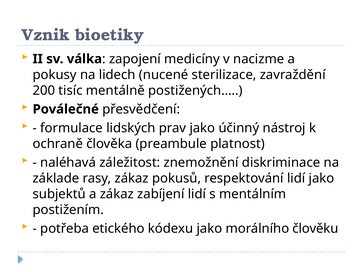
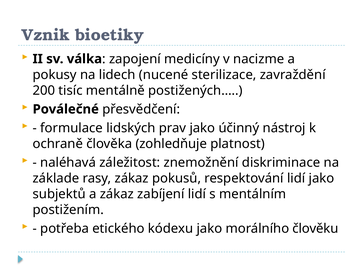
preambule: preambule -> zohledňuje
